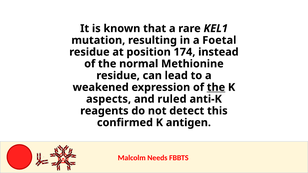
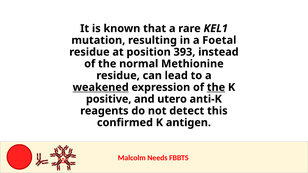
174: 174 -> 393
weakened underline: none -> present
aspects: aspects -> positive
ruled: ruled -> utero
